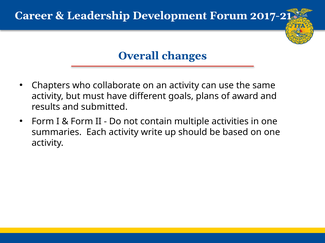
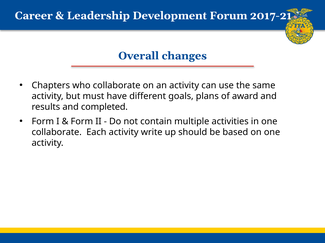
submitted: submitted -> completed
summaries at (57, 133): summaries -> collaborate
